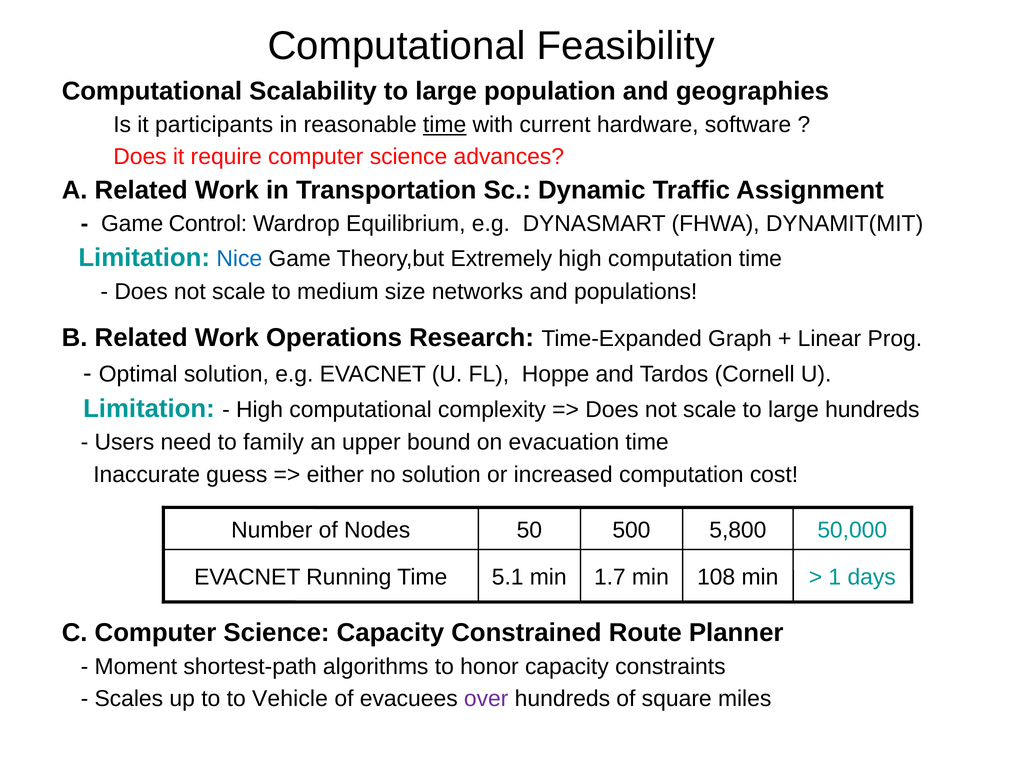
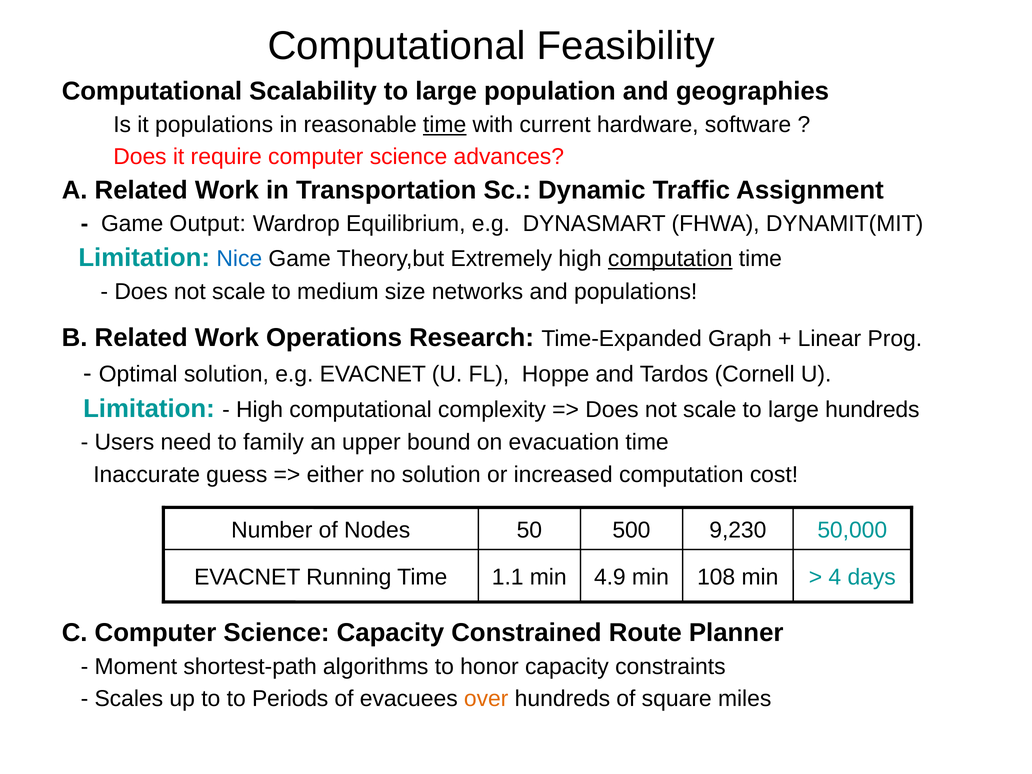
it participants: participants -> populations
Control: Control -> Output
computation at (670, 259) underline: none -> present
5,800: 5,800 -> 9,230
5.1: 5.1 -> 1.1
1.7: 1.7 -> 4.9
1: 1 -> 4
Vehicle: Vehicle -> Periods
over colour: purple -> orange
